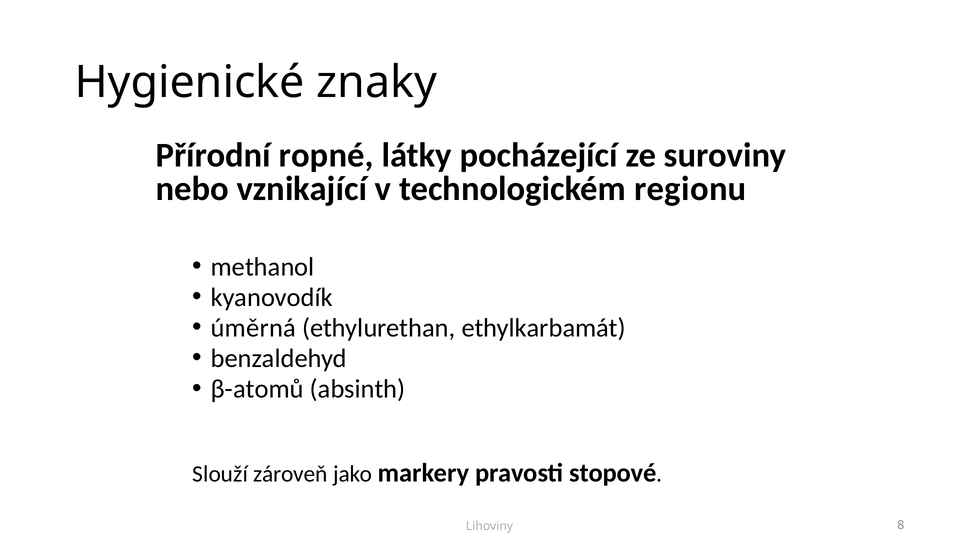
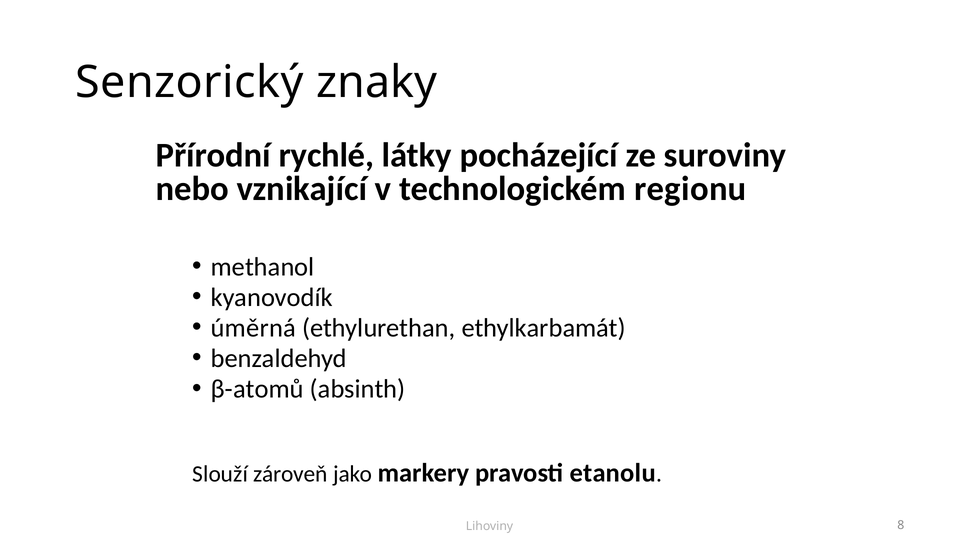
Hygienické: Hygienické -> Senzorický
ropné: ropné -> rychlé
stopové: stopové -> etanolu
